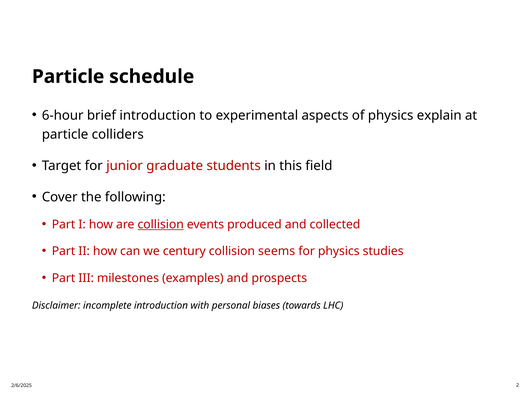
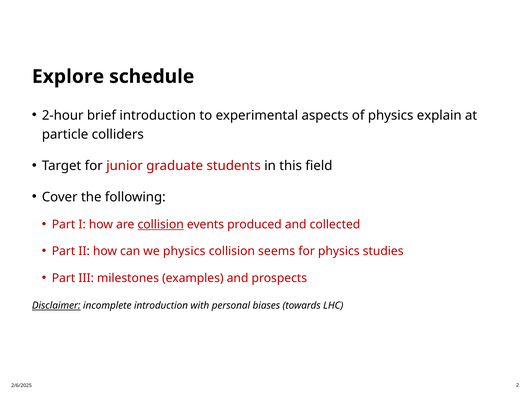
Particle at (68, 76): Particle -> Explore
6-hour: 6-hour -> 2-hour
we century: century -> physics
Disclaimer underline: none -> present
